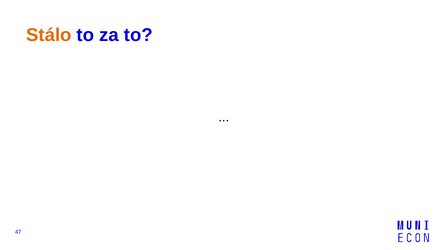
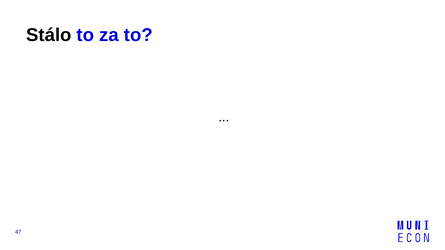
Stálo colour: orange -> black
